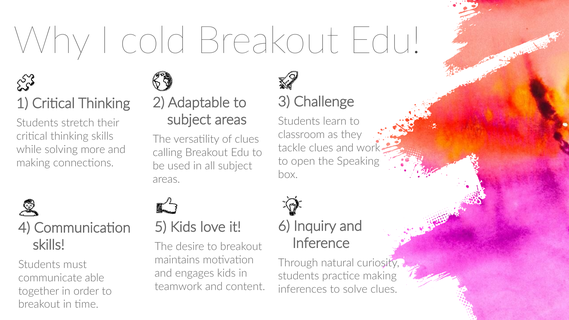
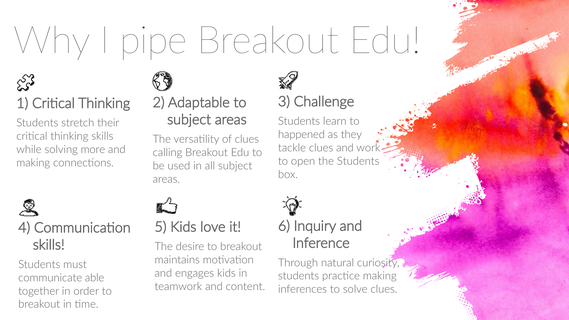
cold: cold -> pipe
classroom: classroom -> happened
the Speaking: Speaking -> Students
